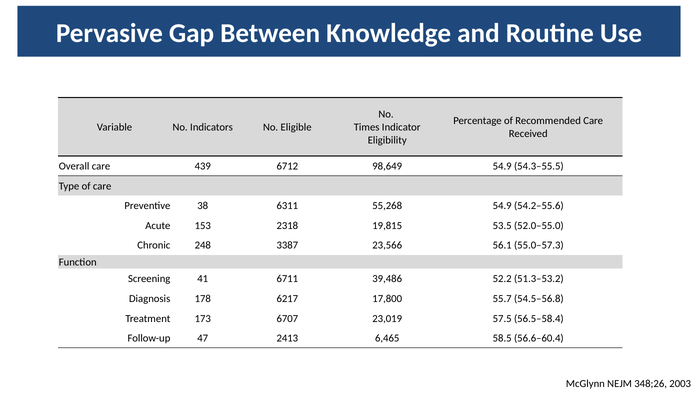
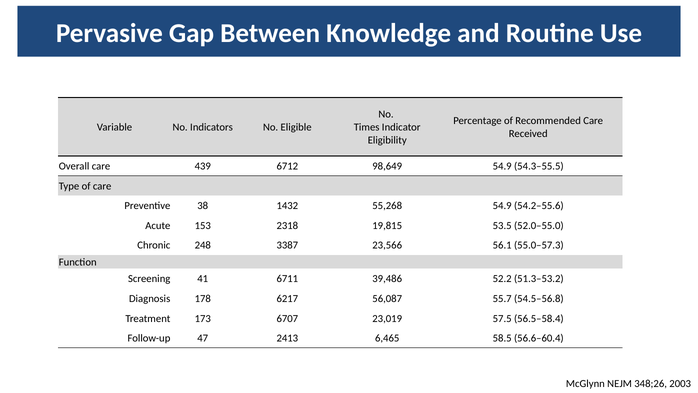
6311: 6311 -> 1432
17,800: 17,800 -> 56,087
